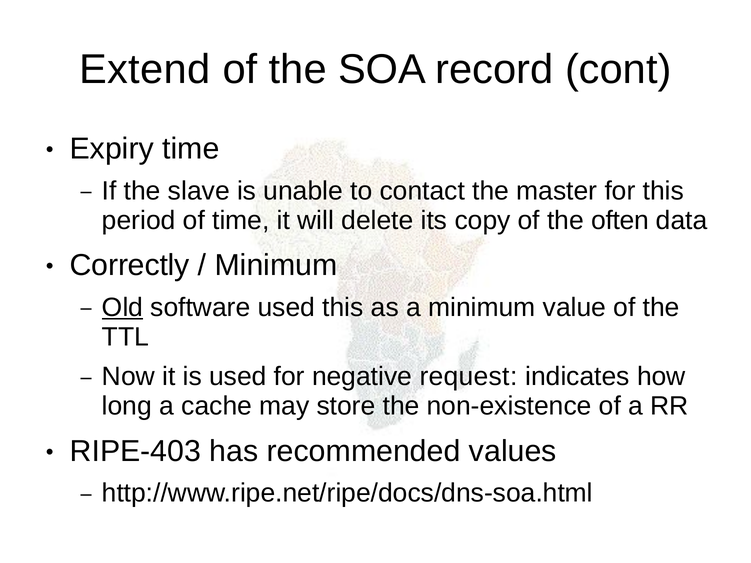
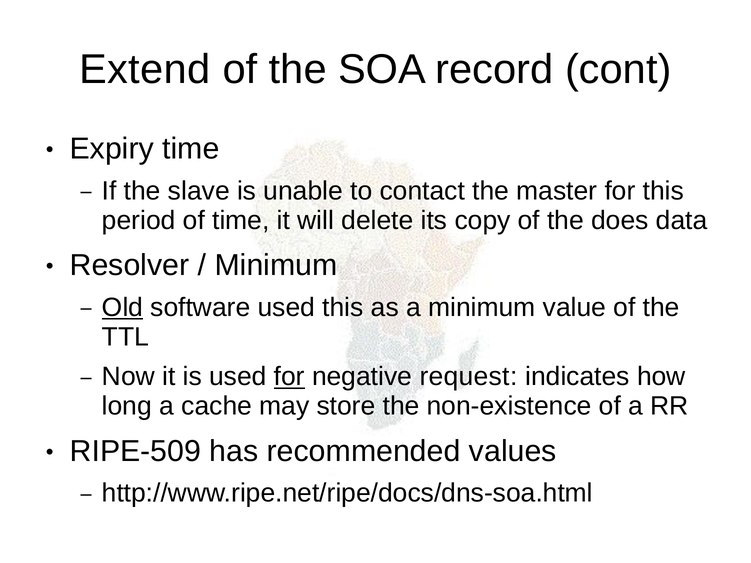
often: often -> does
Correctly: Correctly -> Resolver
for at (289, 377) underline: none -> present
RIPE-403: RIPE-403 -> RIPE-509
